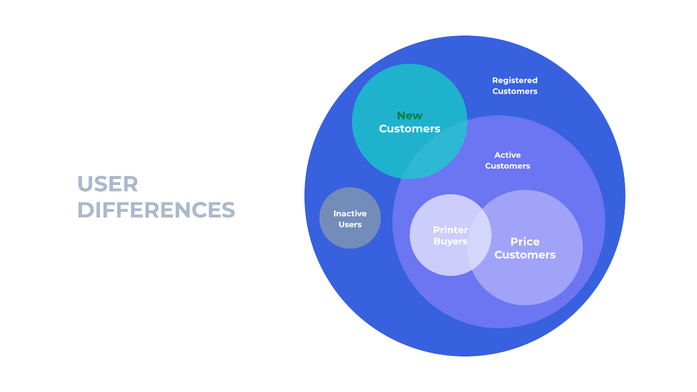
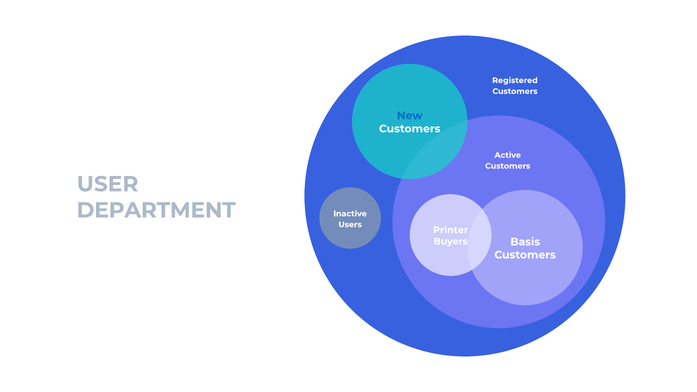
New colour: green -> blue
DIFFERENCES: DIFFERENCES -> DEPARTMENT
Price: Price -> Basis
